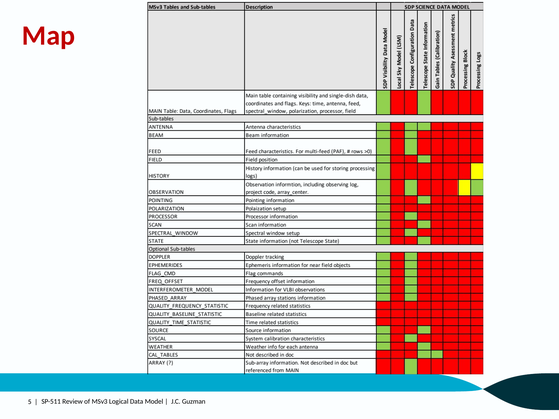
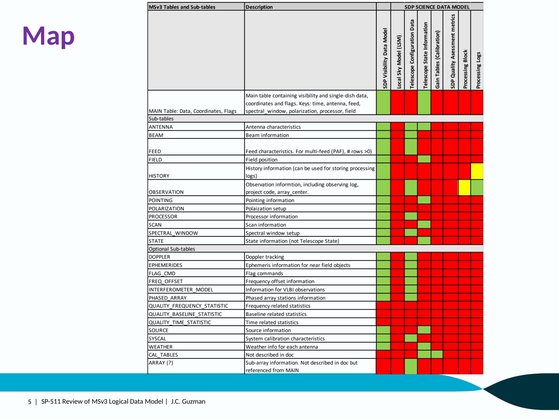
Map colour: red -> purple
